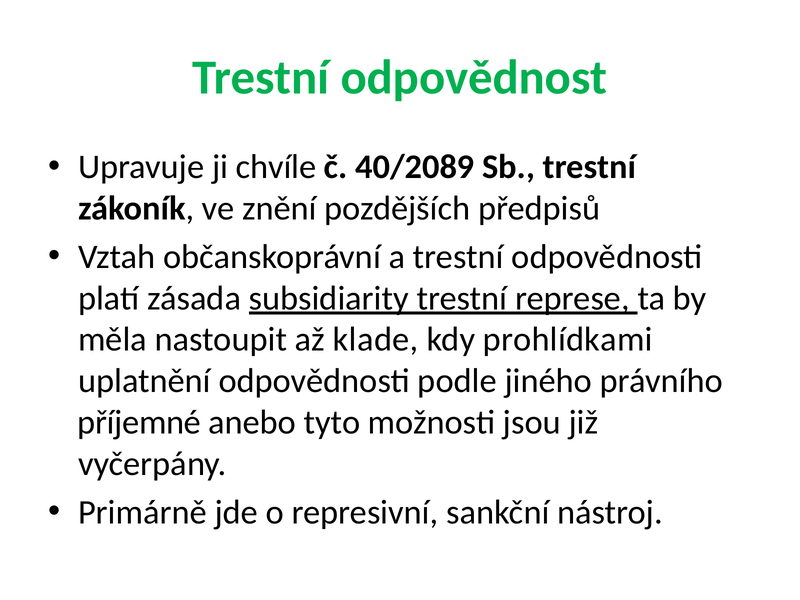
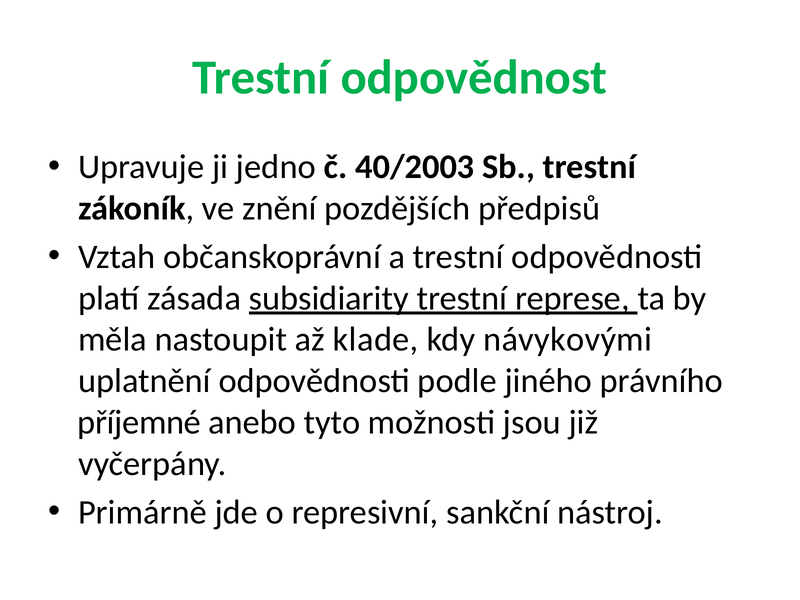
chvíle: chvíle -> jedno
40/2089: 40/2089 -> 40/2003
prohlídkami: prohlídkami -> návykovými
